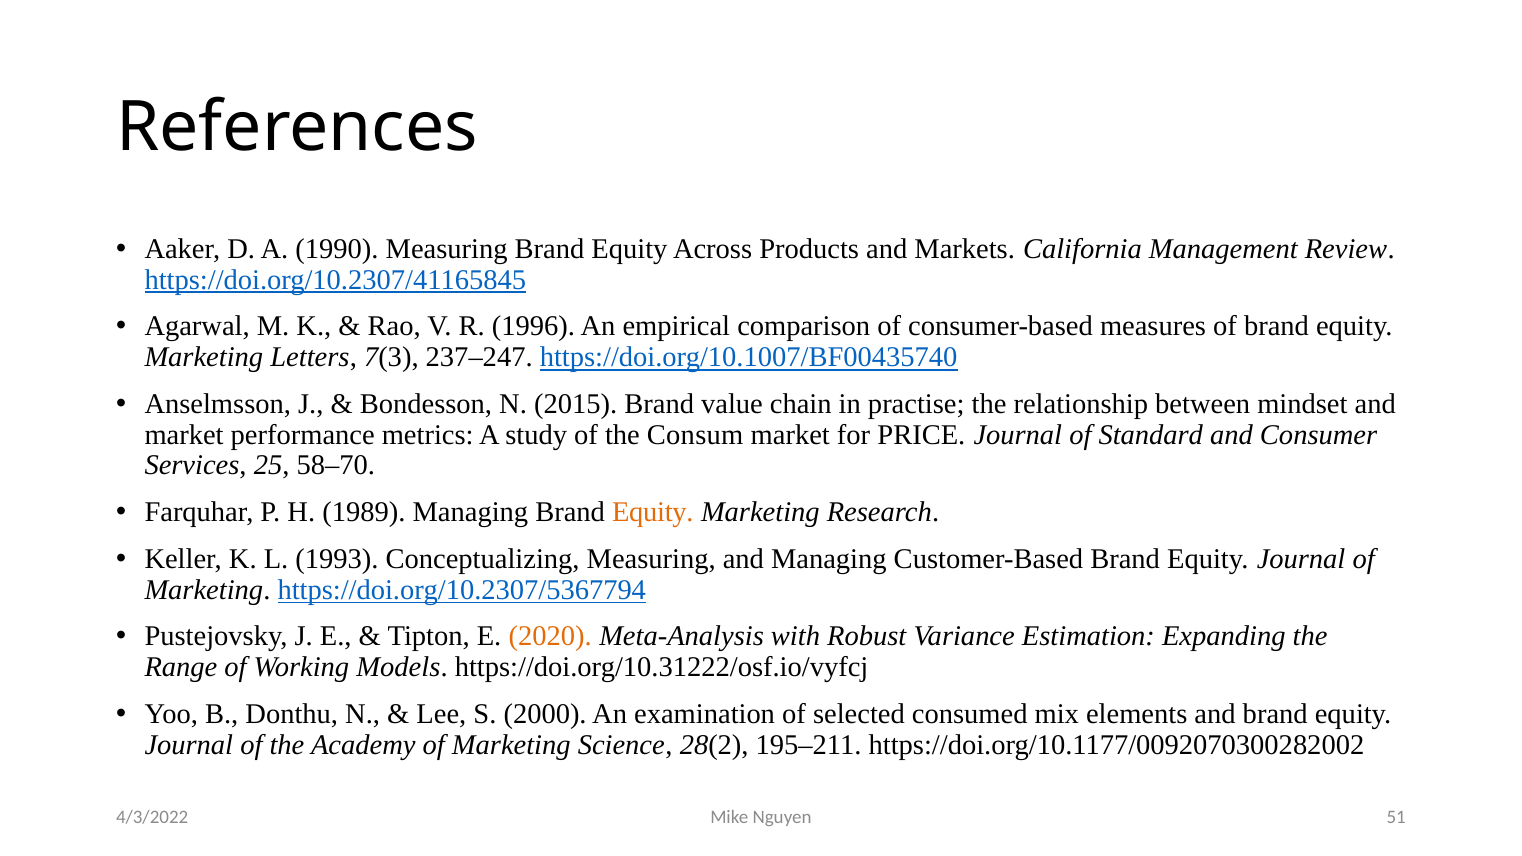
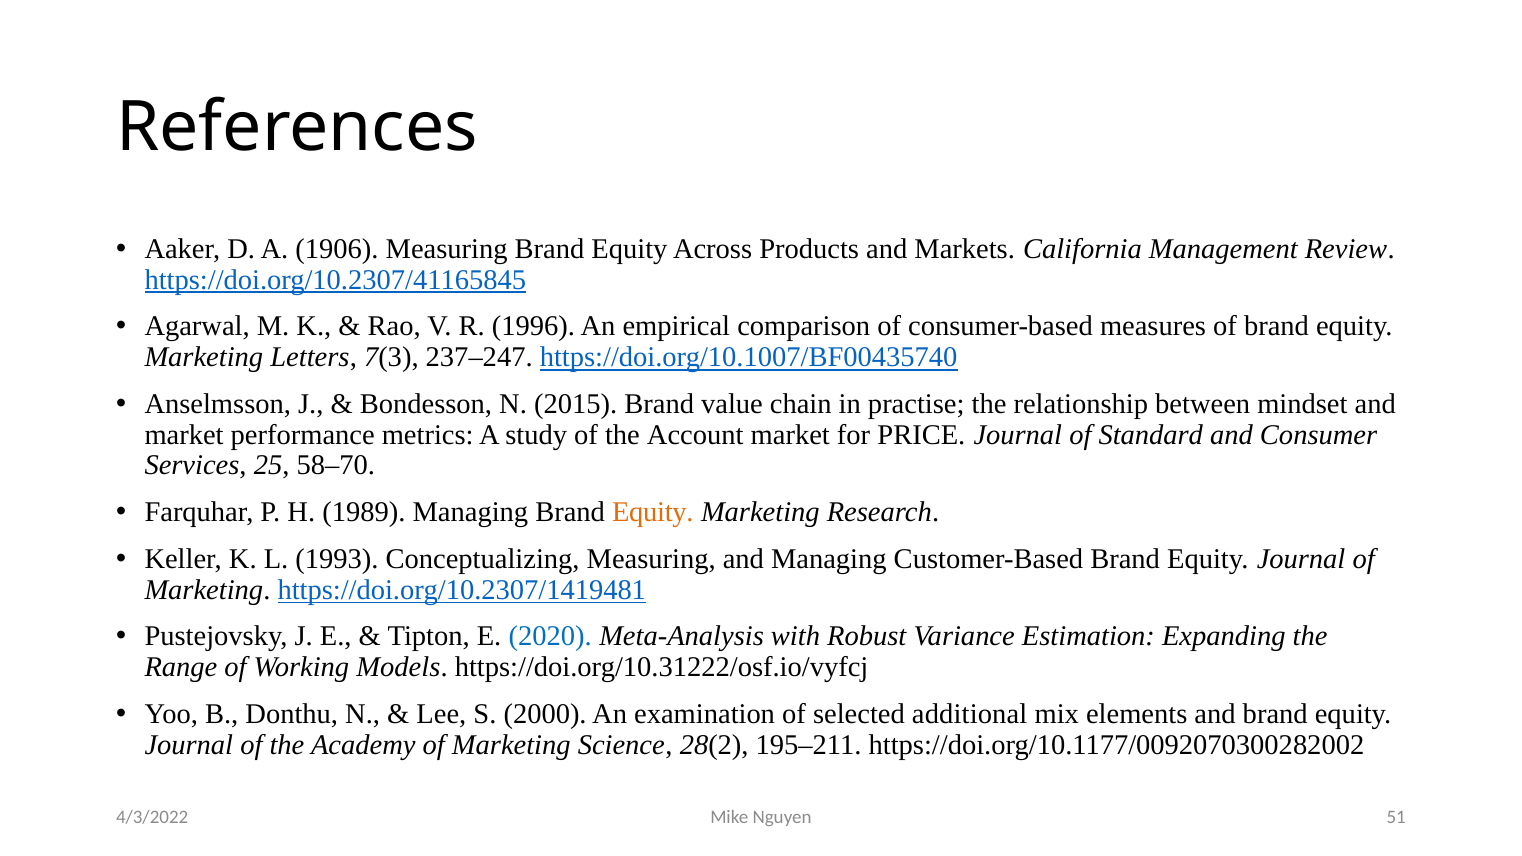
1990: 1990 -> 1906
Consum: Consum -> Account
https://doi.org/10.2307/5367794: https://doi.org/10.2307/5367794 -> https://doi.org/10.2307/1419481
2020 colour: orange -> blue
consumed: consumed -> additional
